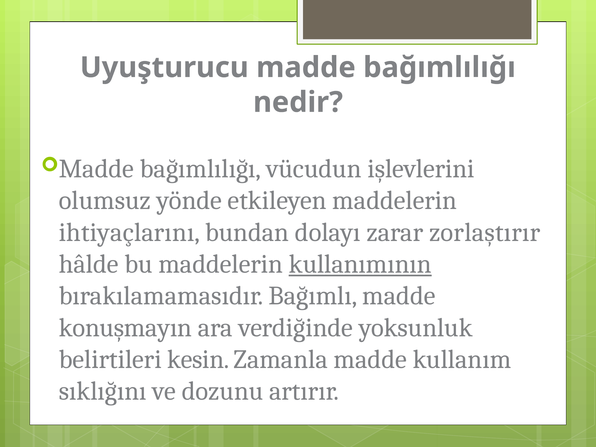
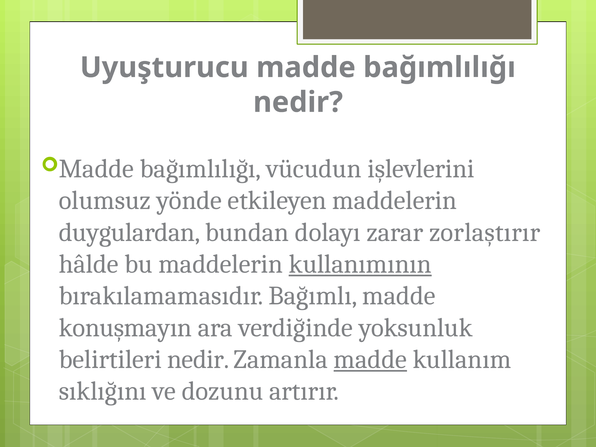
ihtiyaçlarını: ihtiyaçlarını -> duygulardan
belirtileri kesin: kesin -> nedir
madde at (370, 359) underline: none -> present
